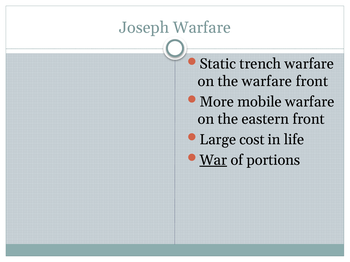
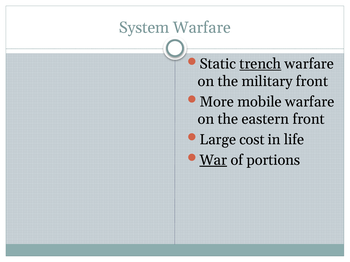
Joseph: Joseph -> System
trench underline: none -> present
the warfare: warfare -> military
